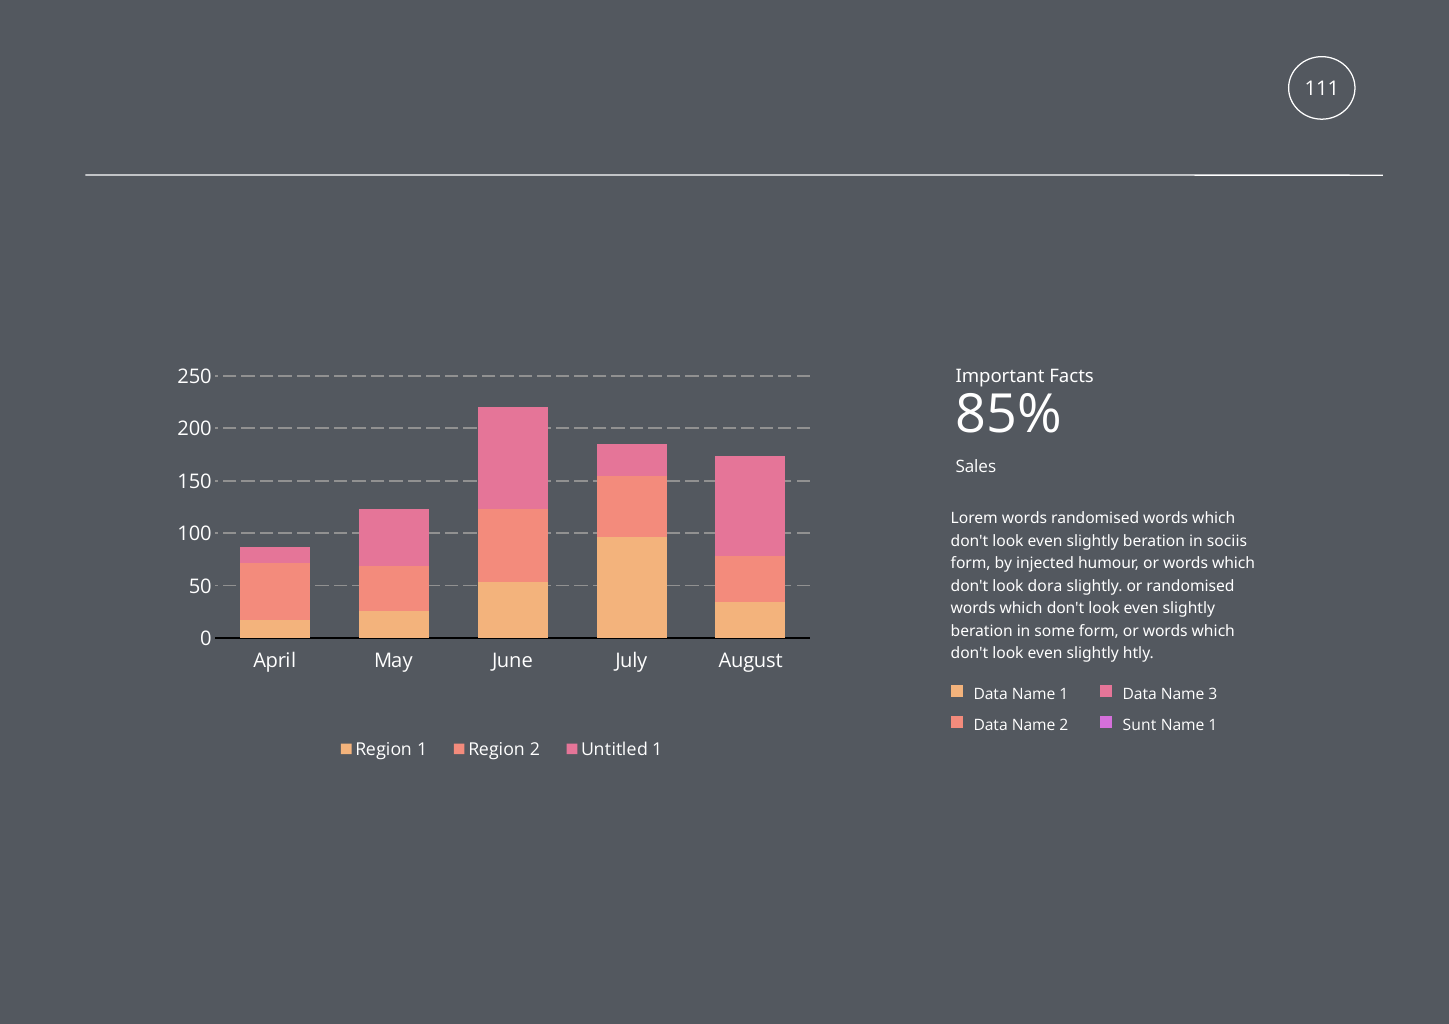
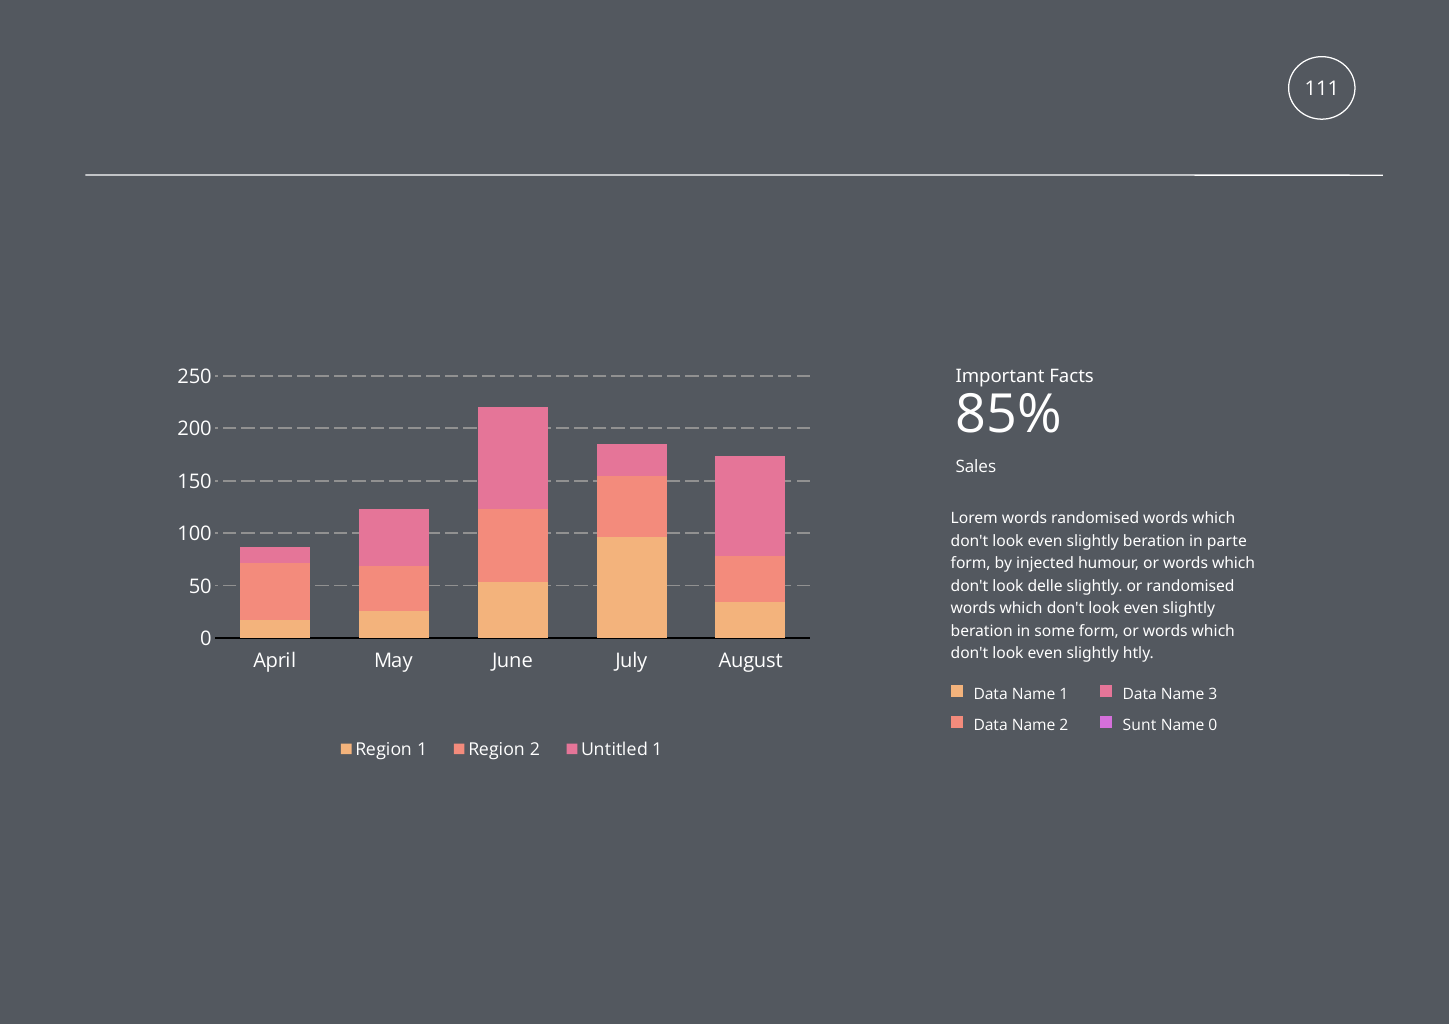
sociis: sociis -> parte
dora: dora -> delle
1 at (1213, 725): 1 -> 0
